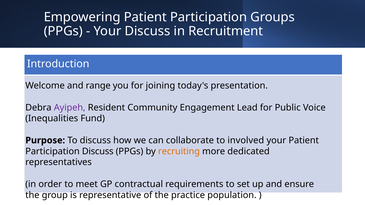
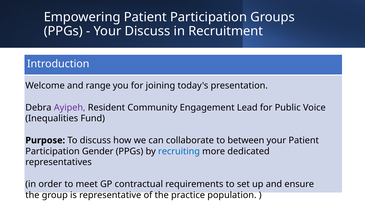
involved: involved -> between
Participation Discuss: Discuss -> Gender
recruiting colour: orange -> blue
